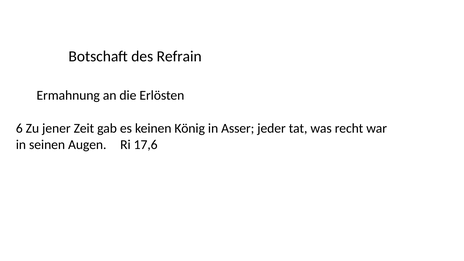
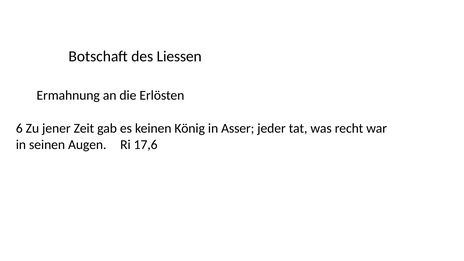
Refrain: Refrain -> Liessen
